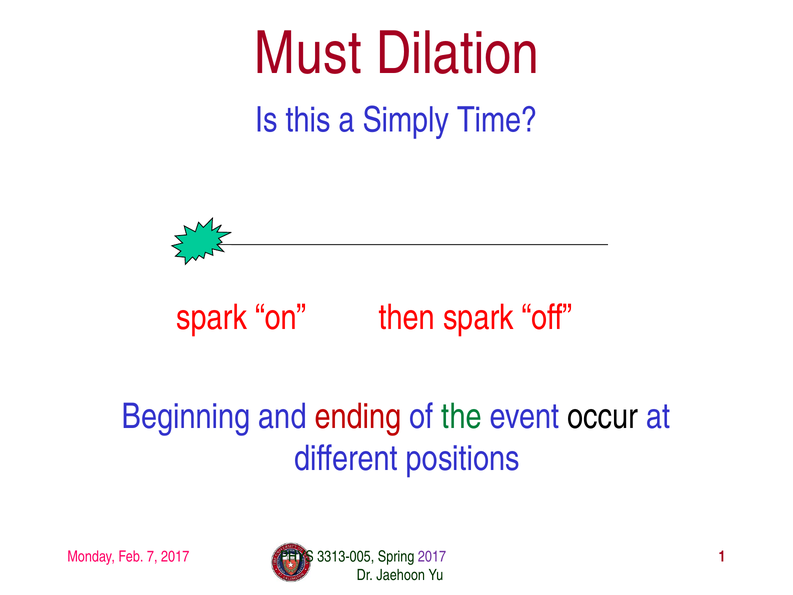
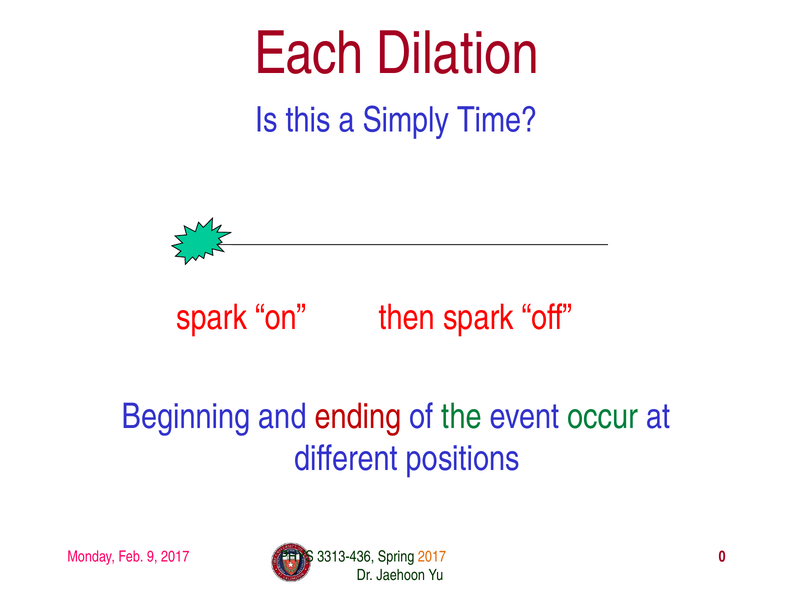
Must: Must -> Each
occur colour: black -> green
7: 7 -> 9
3313-005: 3313-005 -> 3313-436
2017 at (432, 556) colour: purple -> orange
1: 1 -> 0
